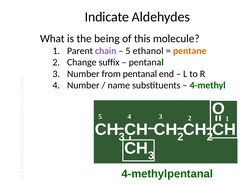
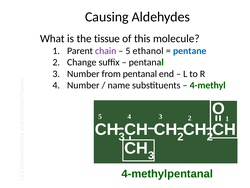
Indicate: Indicate -> Causing
being: being -> tissue
pentane colour: orange -> blue
